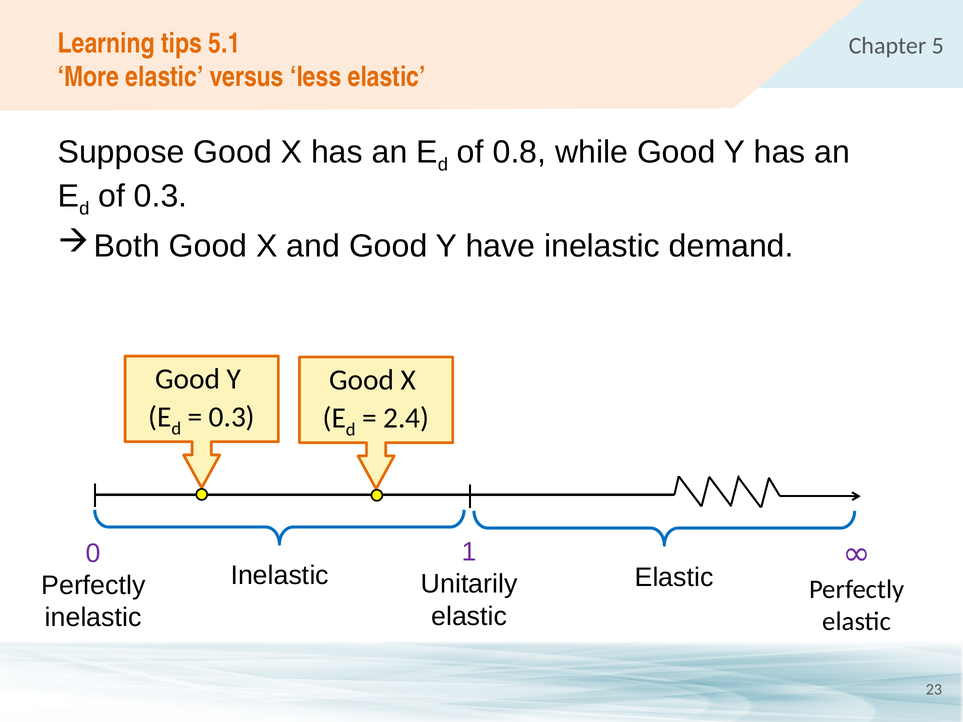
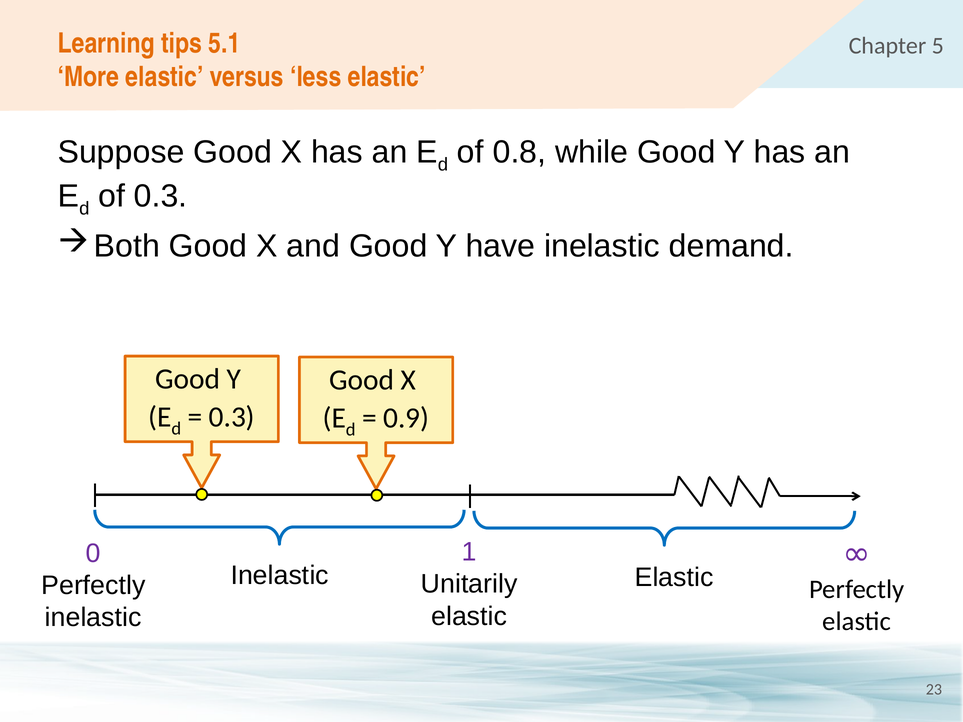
2.4: 2.4 -> 0.9
